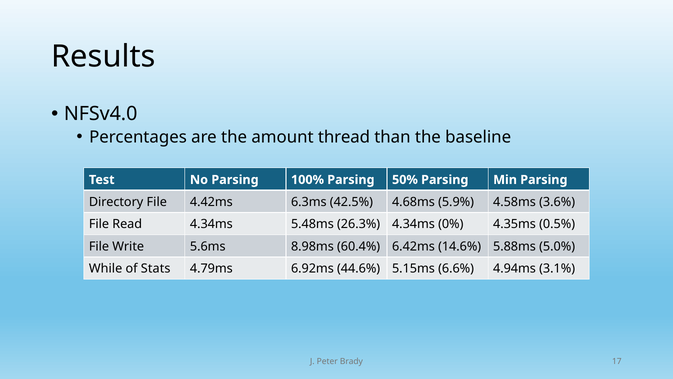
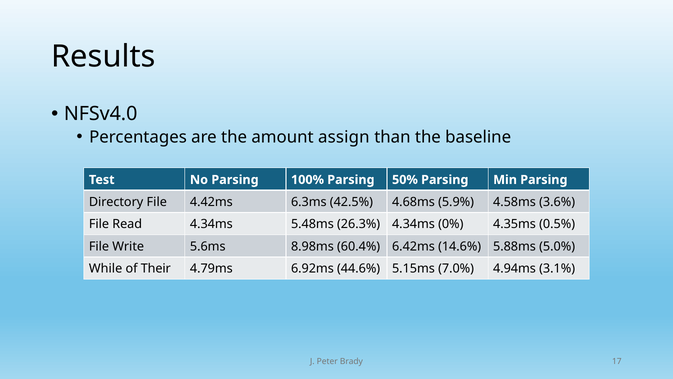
thread: thread -> assign
Stats: Stats -> Their
6.6%: 6.6% -> 7.0%
